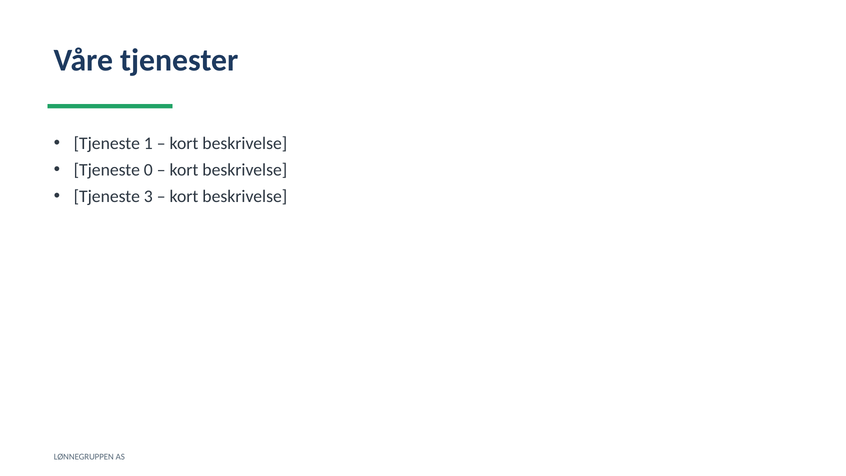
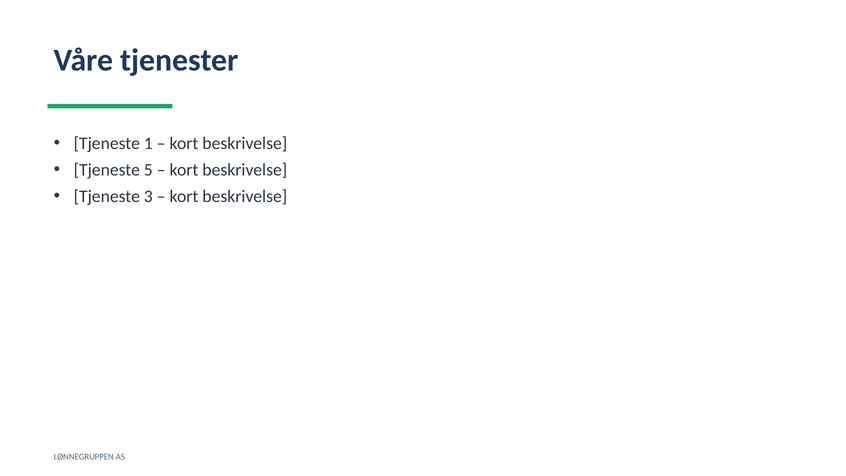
0: 0 -> 5
